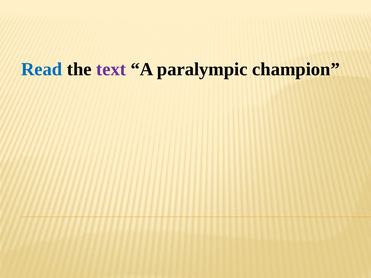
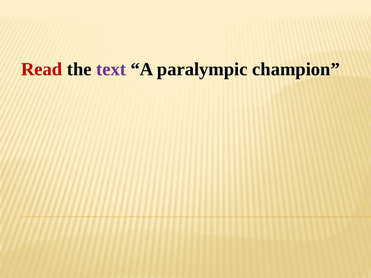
Read colour: blue -> red
